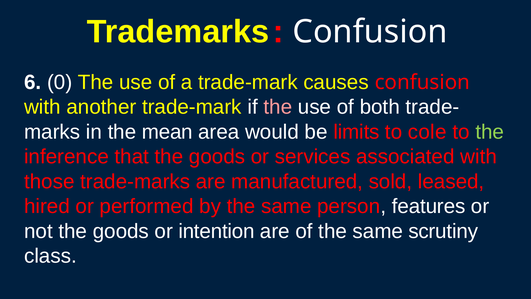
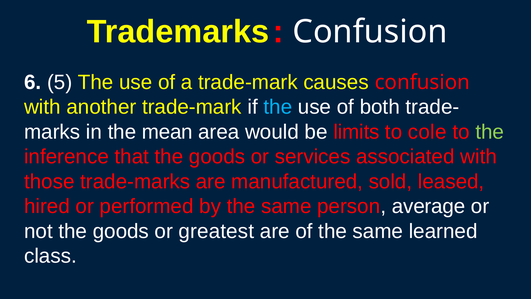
0: 0 -> 5
the at (278, 107) colour: pink -> light blue
features: features -> average
intention: intention -> greatest
scrutiny: scrutiny -> learned
